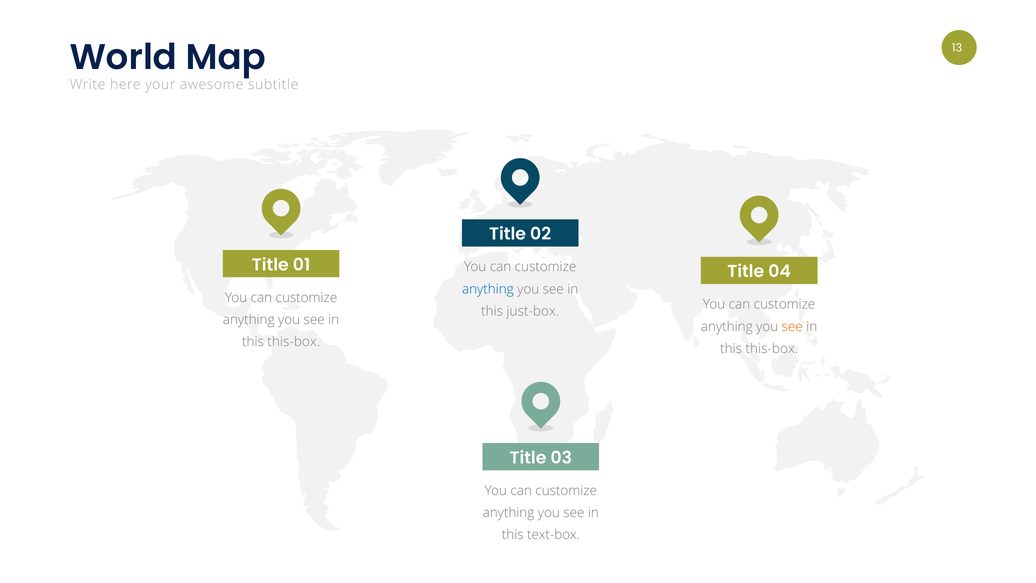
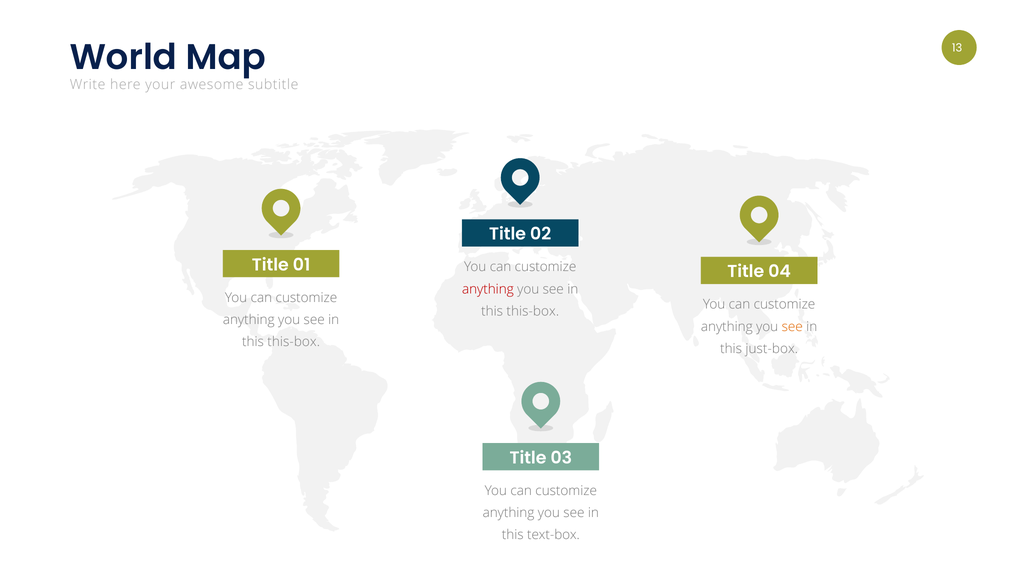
anything at (488, 289) colour: blue -> red
just-box at (533, 311): just-box -> this-box
this-box at (772, 349): this-box -> just-box
